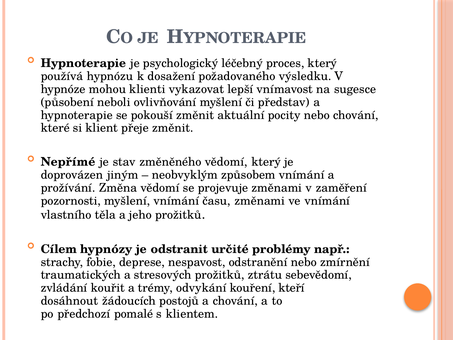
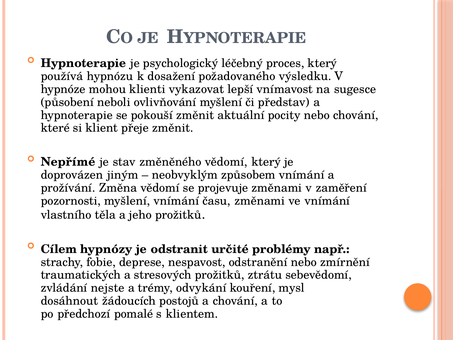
kouřit: kouřit -> nejste
kteří: kteří -> mysl
